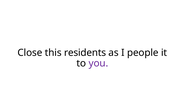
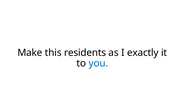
Close: Close -> Make
people: people -> exactly
you colour: purple -> blue
